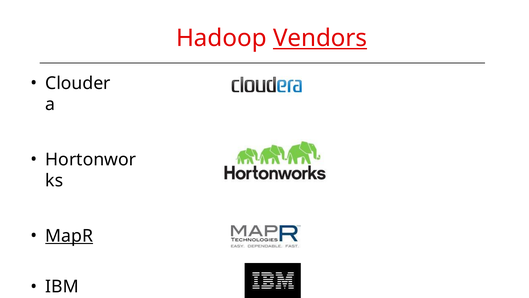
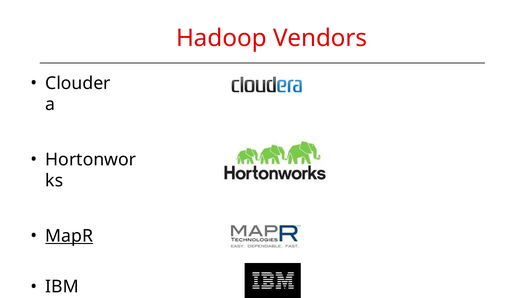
Vendors underline: present -> none
